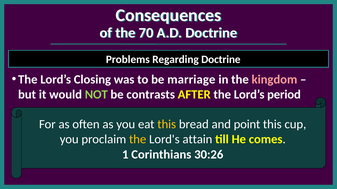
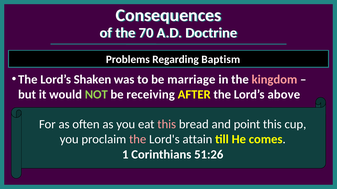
Regarding Doctrine: Doctrine -> Baptism
Closing: Closing -> Shaken
contrasts: contrasts -> receiving
period: period -> above
this at (167, 125) colour: yellow -> pink
the at (138, 140) colour: yellow -> pink
30:26: 30:26 -> 51:26
